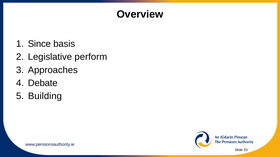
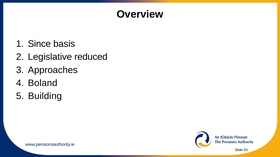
perform: perform -> reduced
Debate: Debate -> Boland
